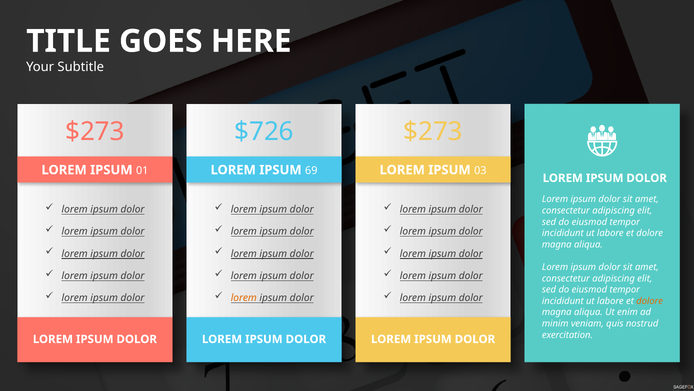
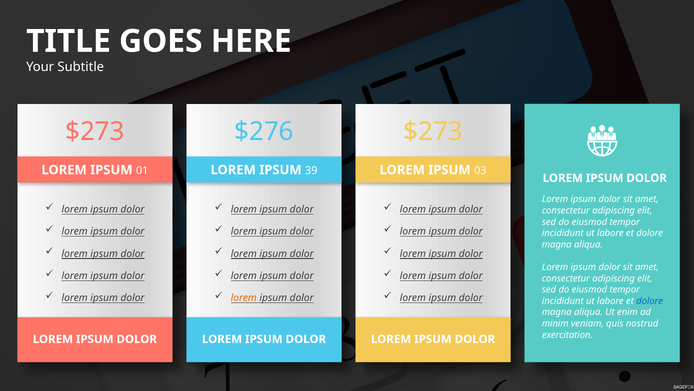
$726: $726 -> $276
69: 69 -> 39
dolore at (650, 301) colour: orange -> blue
